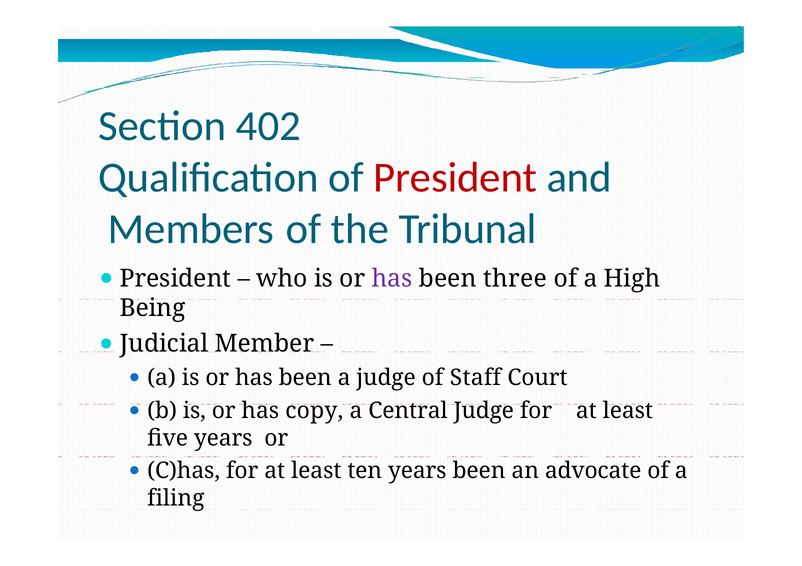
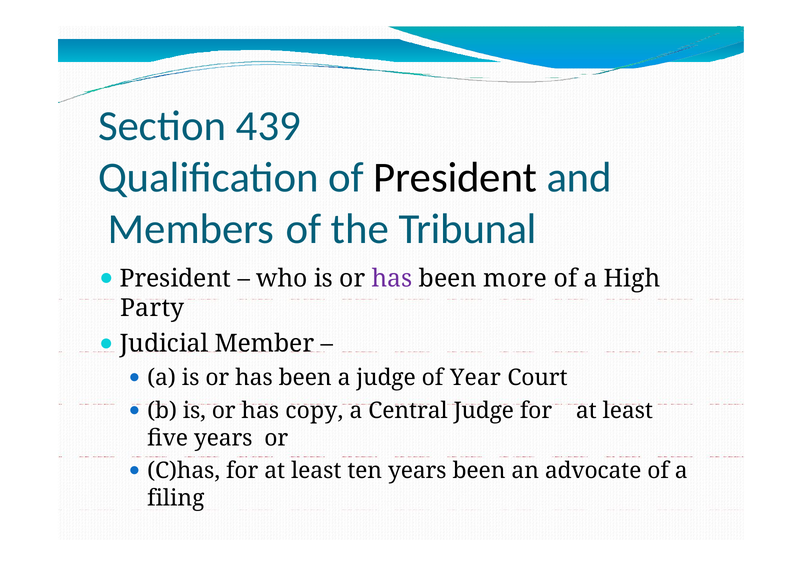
402: 402 -> 439
President at (455, 178) colour: red -> black
three: three -> more
Being: Being -> Party
Staff: Staff -> Year
